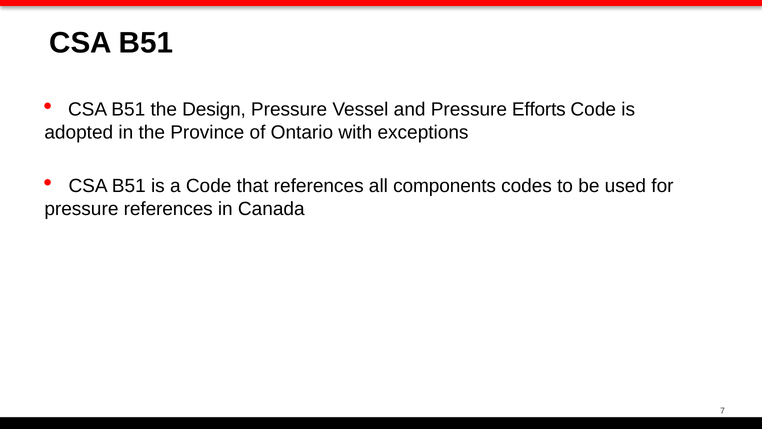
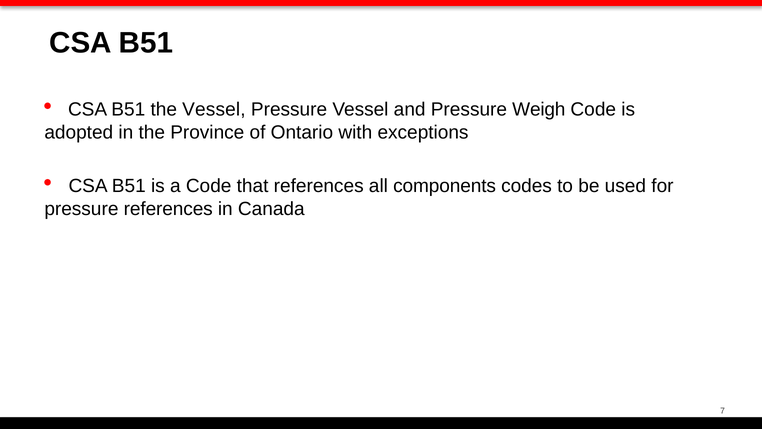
the Design: Design -> Vessel
Efforts: Efforts -> Weigh
